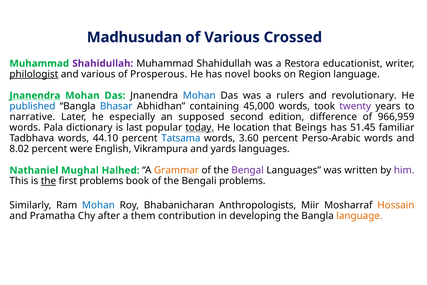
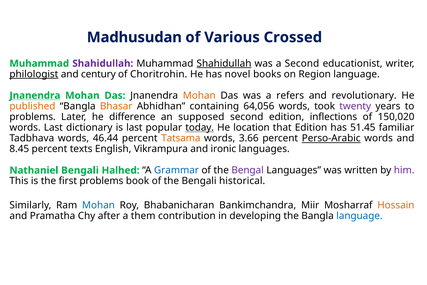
Shahidullah at (224, 63) underline: none -> present
a Restora: Restora -> Second
and various: various -> century
Prosperous: Prosperous -> Choritrohin
Mohan at (199, 95) colour: blue -> orange
rulers: rulers -> refers
published colour: blue -> orange
Bhasar colour: blue -> orange
45,000: 45,000 -> 64,056
narrative at (32, 117): narrative -> problems
especially: especially -> difference
difference: difference -> inflections
966,959: 966,959 -> 150,020
words Pala: Pala -> Last
that Beings: Beings -> Edition
44.10: 44.10 -> 46.44
Tatsama colour: blue -> orange
3.60: 3.60 -> 3.66
Perso-Arabic underline: none -> present
8.02: 8.02 -> 8.45
were: were -> texts
yards: yards -> ironic
Nathaniel Mughal: Mughal -> Bengali
Grammar colour: orange -> blue
the at (48, 181) underline: present -> none
Bengali problems: problems -> historical
Anthropologists: Anthropologists -> Bankimchandra
language at (359, 216) colour: orange -> blue
